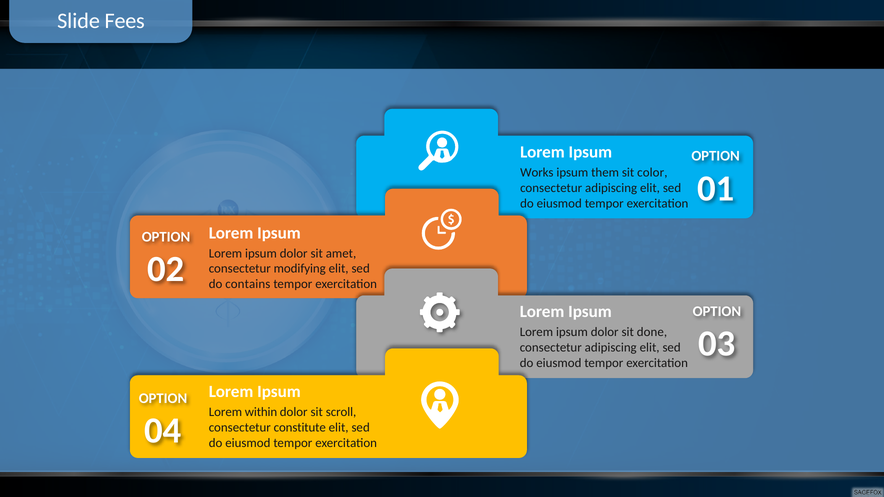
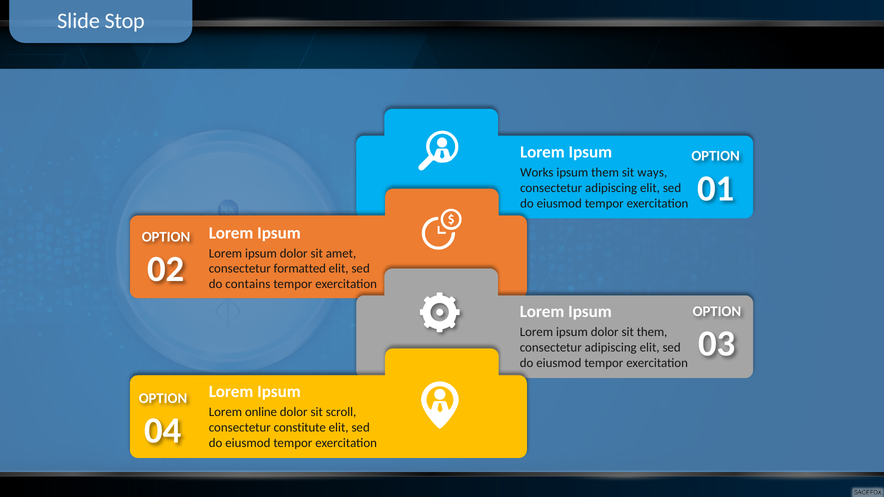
Fees: Fees -> Stop
color: color -> ways
modifying: modifying -> formatted
sit done: done -> them
within: within -> online
